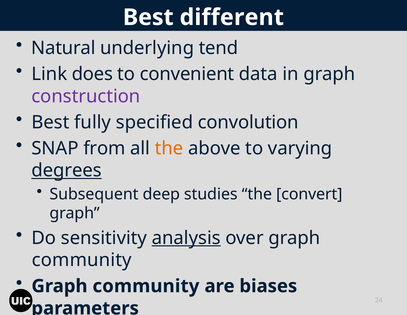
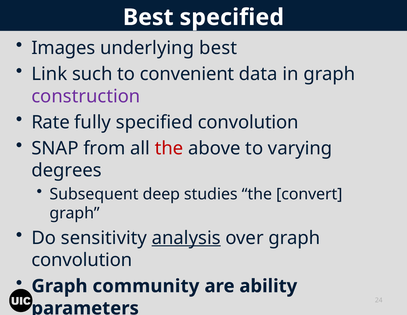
Best different: different -> specified
Natural: Natural -> Images
underlying tend: tend -> best
does: does -> such
Best at (50, 122): Best -> Rate
the at (169, 148) colour: orange -> red
degrees underline: present -> none
community at (82, 260): community -> convolution
biases: biases -> ability
